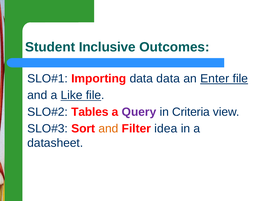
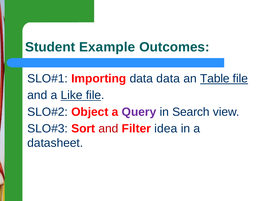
Inclusive: Inclusive -> Example
Enter: Enter -> Table
Tables: Tables -> Object
Criteria: Criteria -> Search
and at (108, 129) colour: orange -> red
